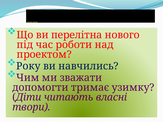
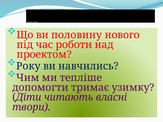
перелітна: перелітна -> половину
зважати: зважати -> тепліше
